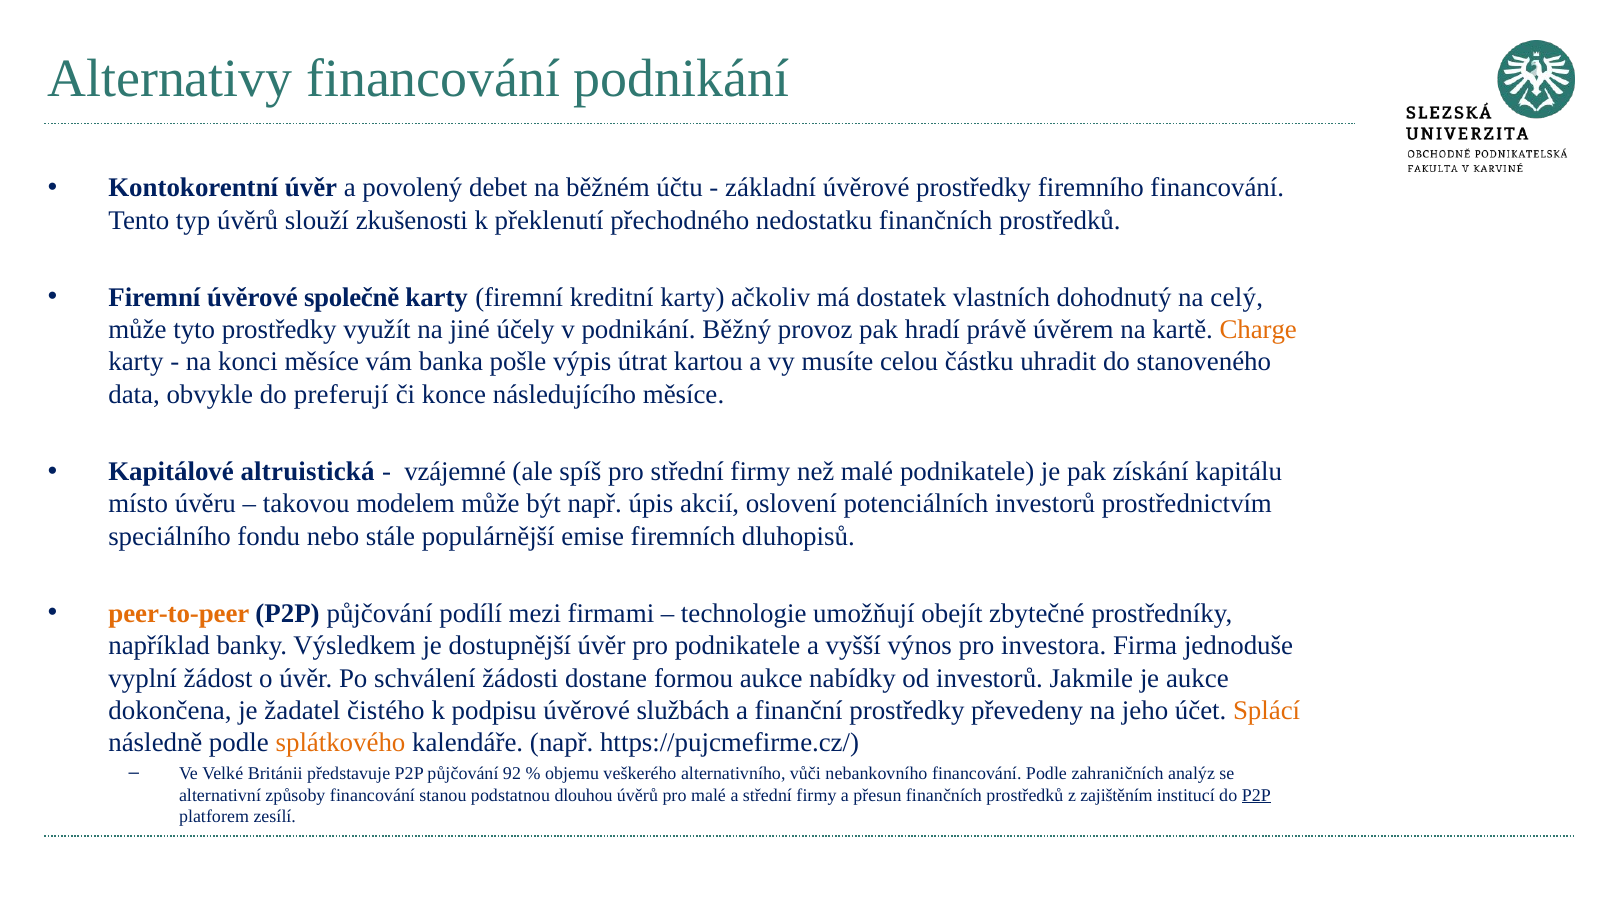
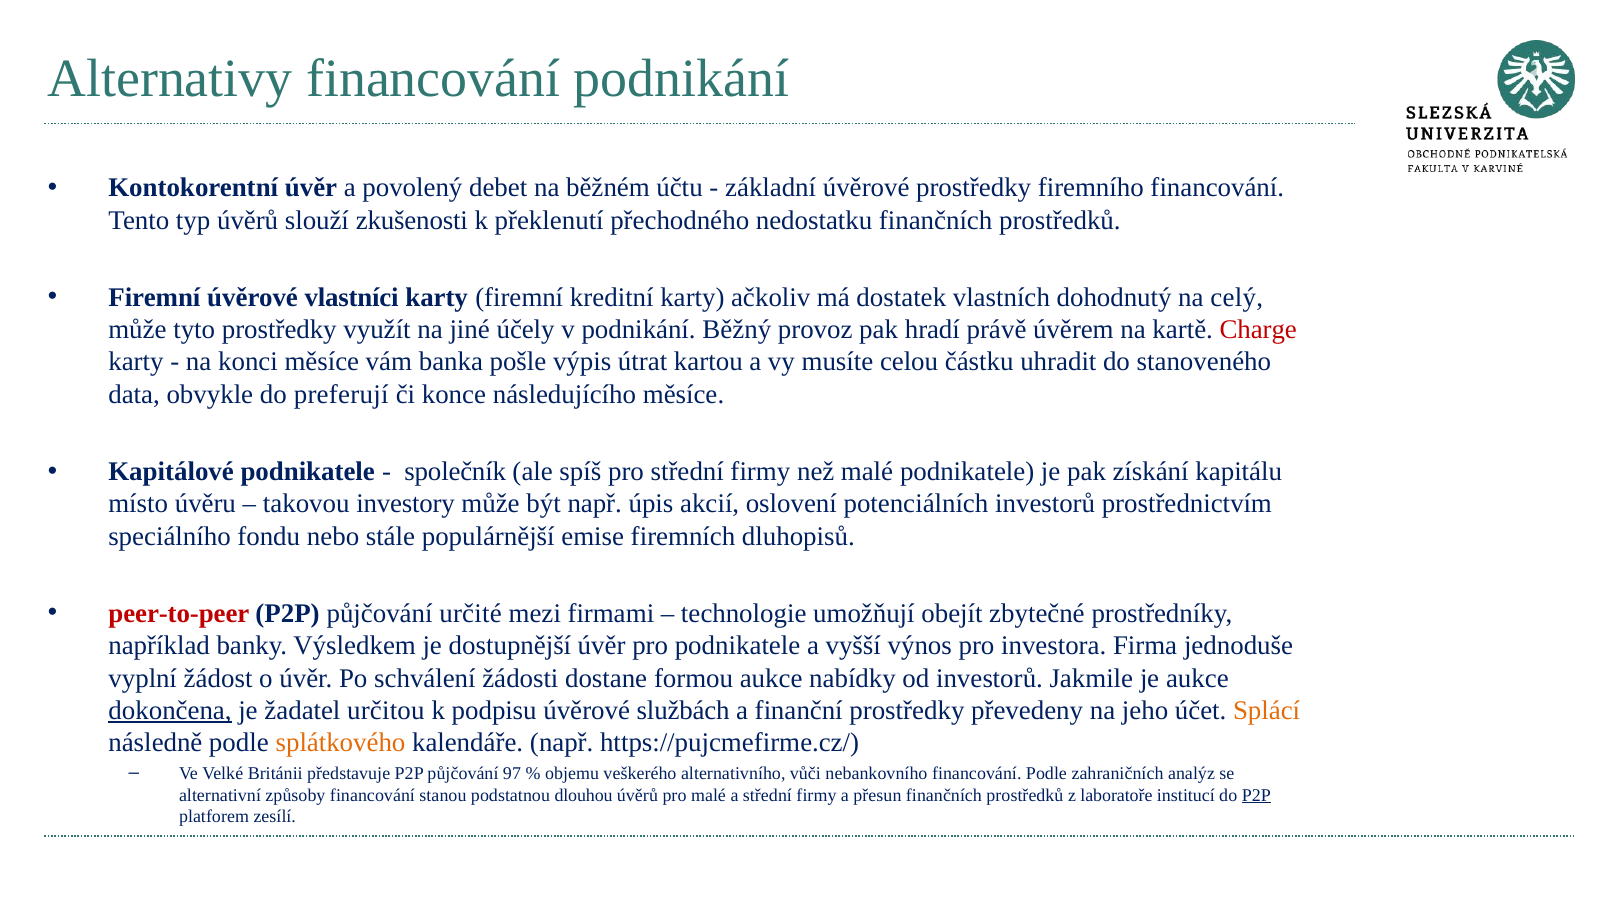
společně: společně -> vlastníci
Charge colour: orange -> red
Kapitálové altruistická: altruistická -> podnikatele
vzájemné: vzájemné -> společník
modelem: modelem -> investory
peer-to-peer colour: orange -> red
podílí: podílí -> určité
dokončena underline: none -> present
čistého: čistého -> určitou
92: 92 -> 97
zajištěním: zajištěním -> laboratoře
